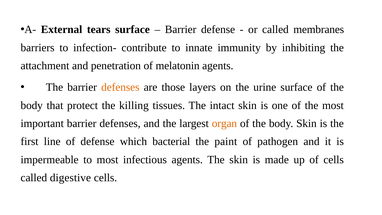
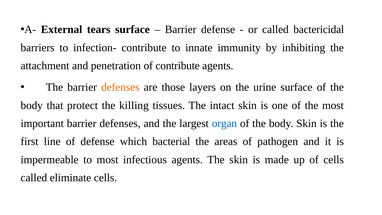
membranes: membranes -> bactericidal
of melatonin: melatonin -> contribute
organ colour: orange -> blue
paint: paint -> areas
digestive: digestive -> eliminate
